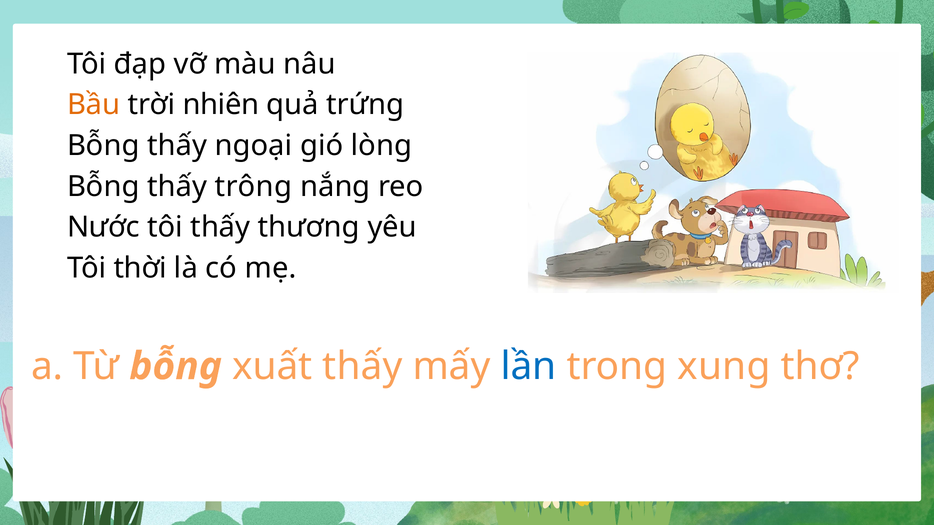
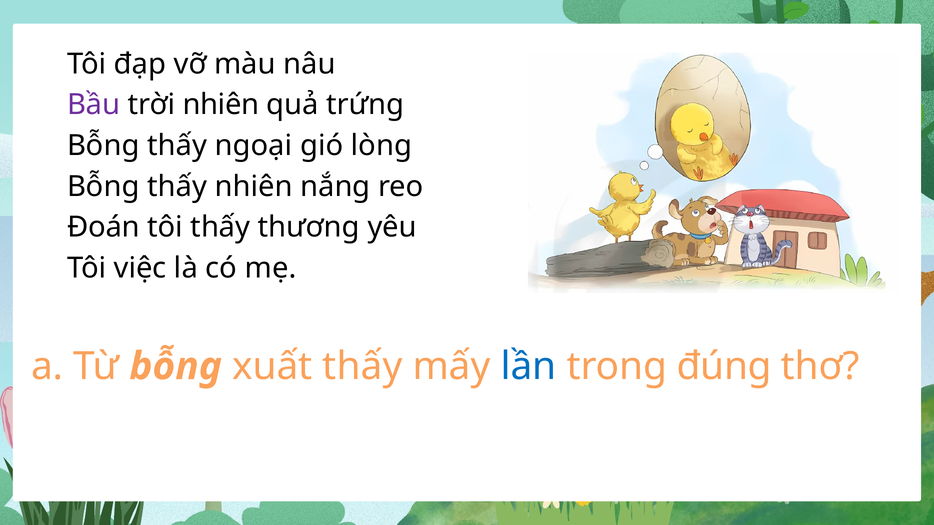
Bầu colour: orange -> purple
thấy trông: trông -> nhiên
Nước: Nước -> Đoán
thời: thời -> việc
xung: xung -> đúng
